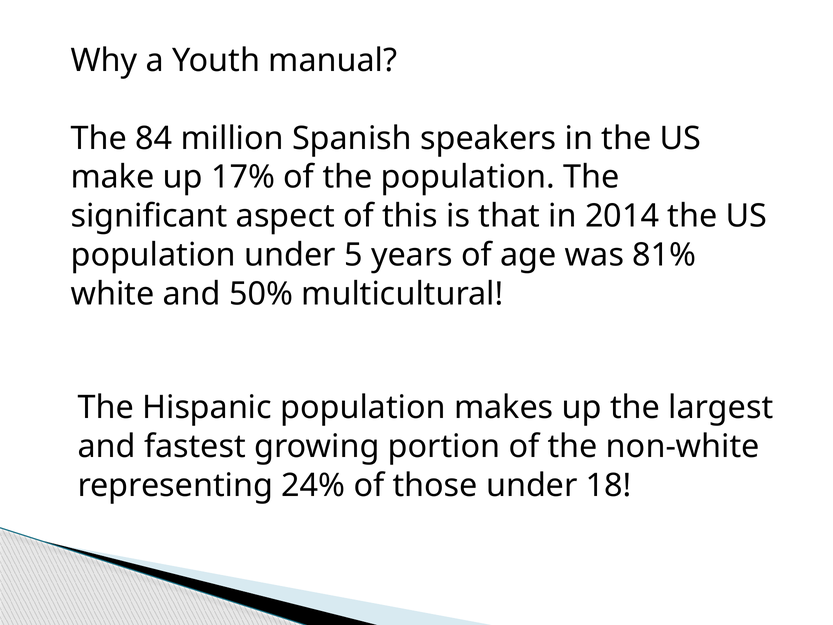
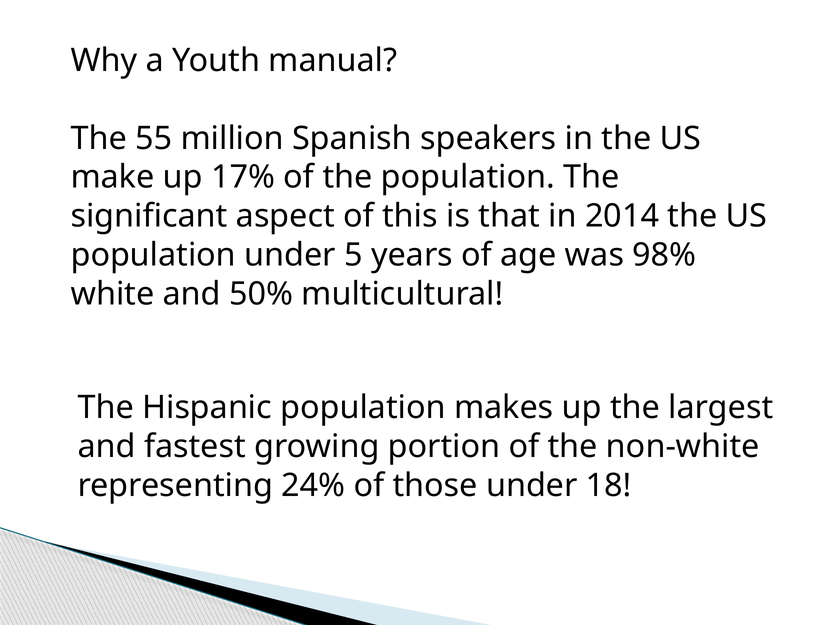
84: 84 -> 55
81%: 81% -> 98%
